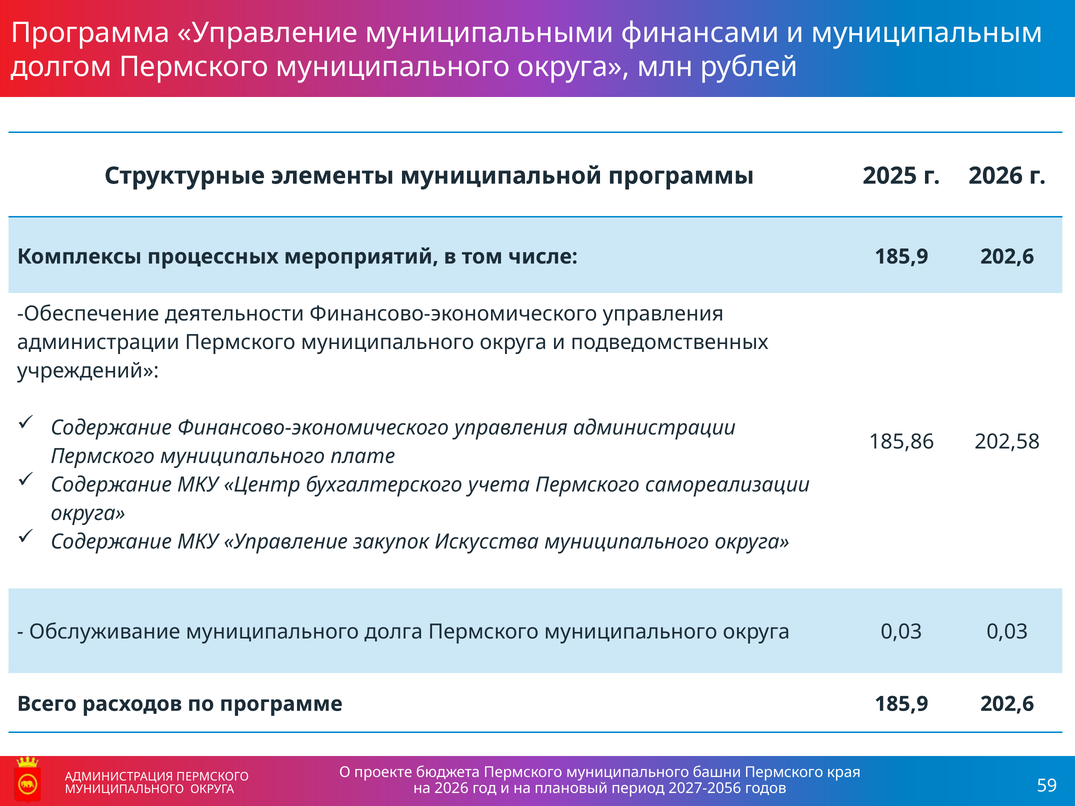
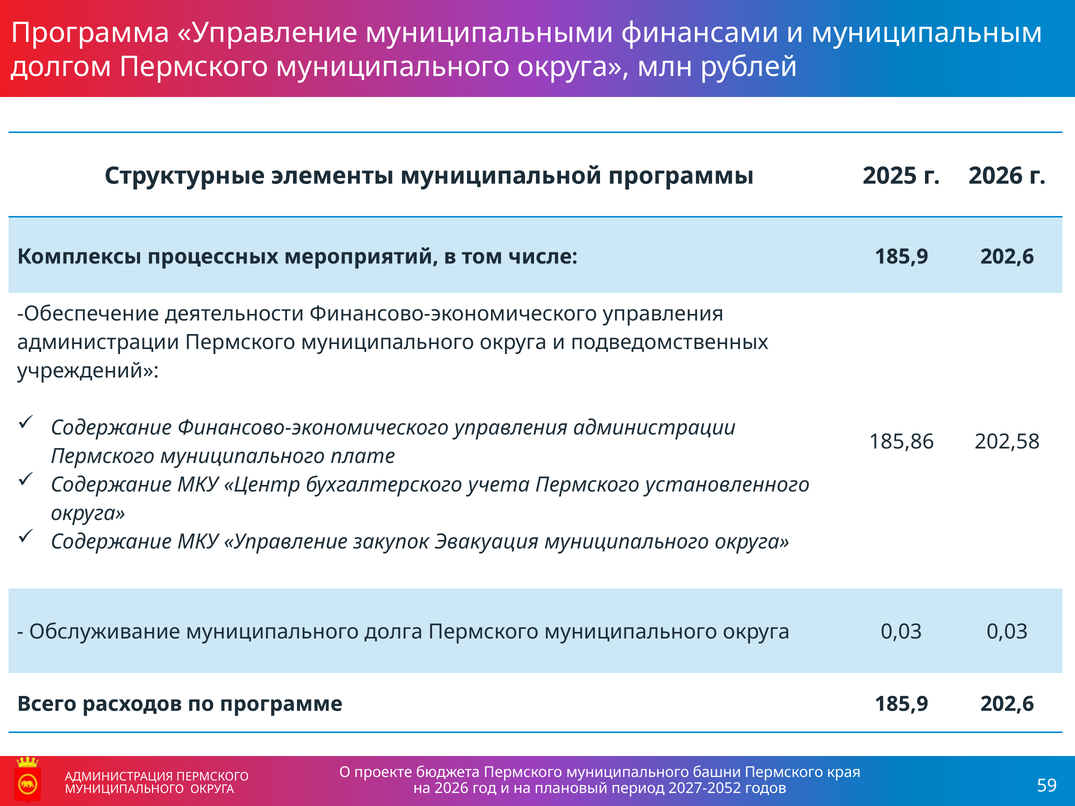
самореализации: самореализации -> установленного
Искусства: Искусства -> Эвакуация
2027-2056: 2027-2056 -> 2027-2052
